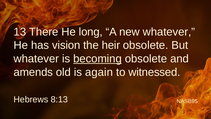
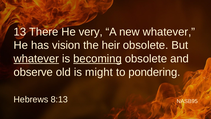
long: long -> very
whatever at (36, 59) underline: none -> present
amends: amends -> observe
again: again -> might
witnessed: witnessed -> pondering
